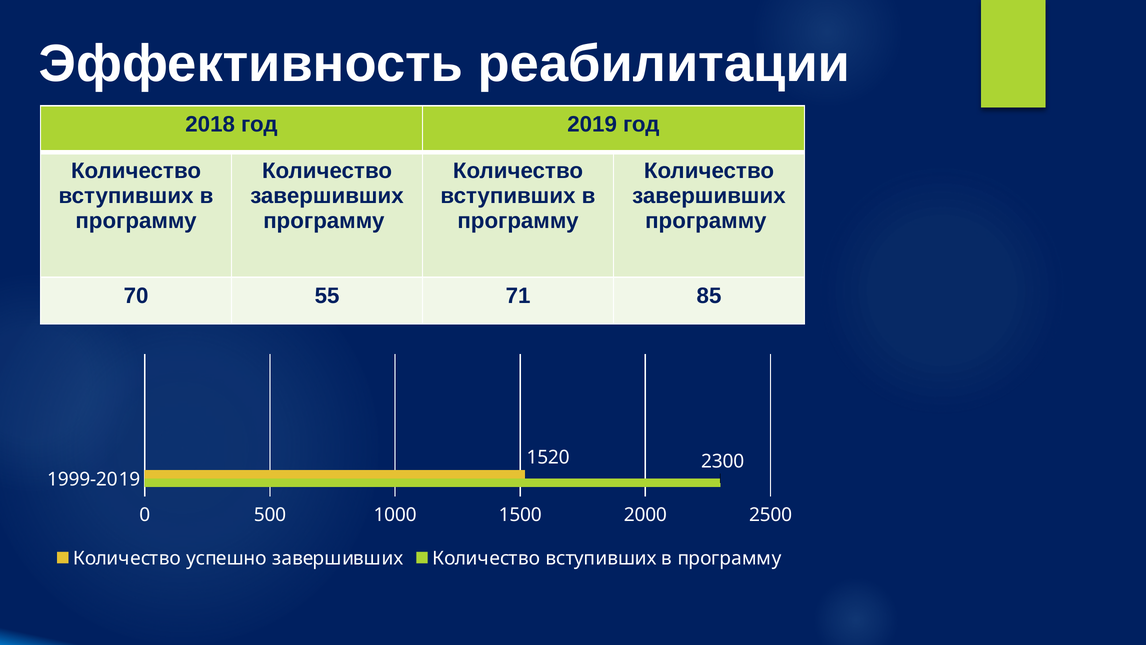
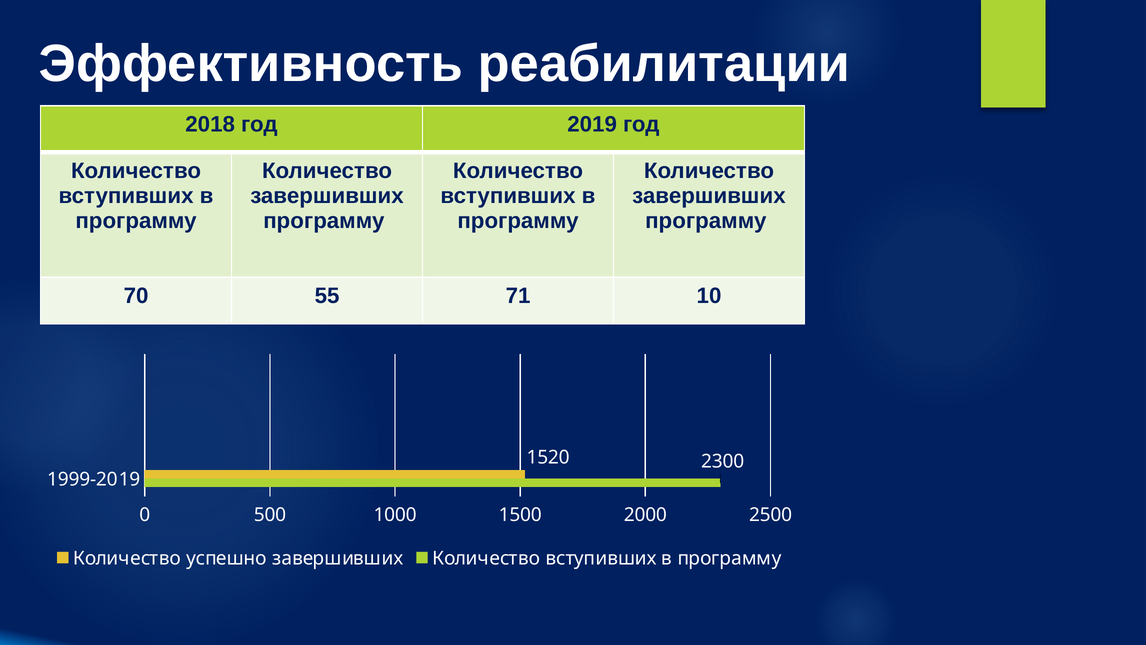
85: 85 -> 10
